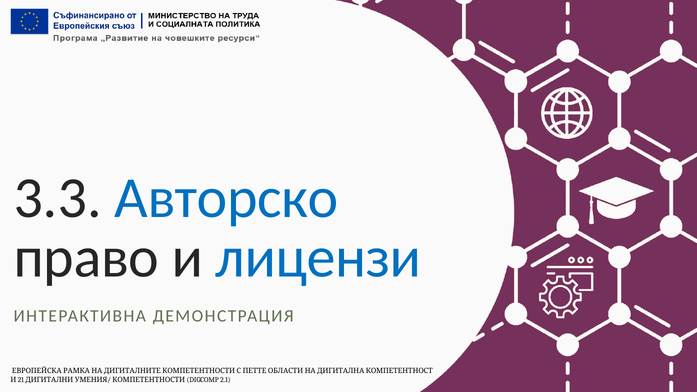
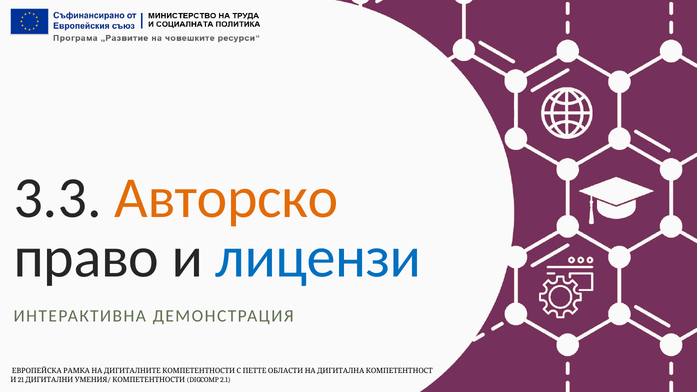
Авторско colour: blue -> orange
